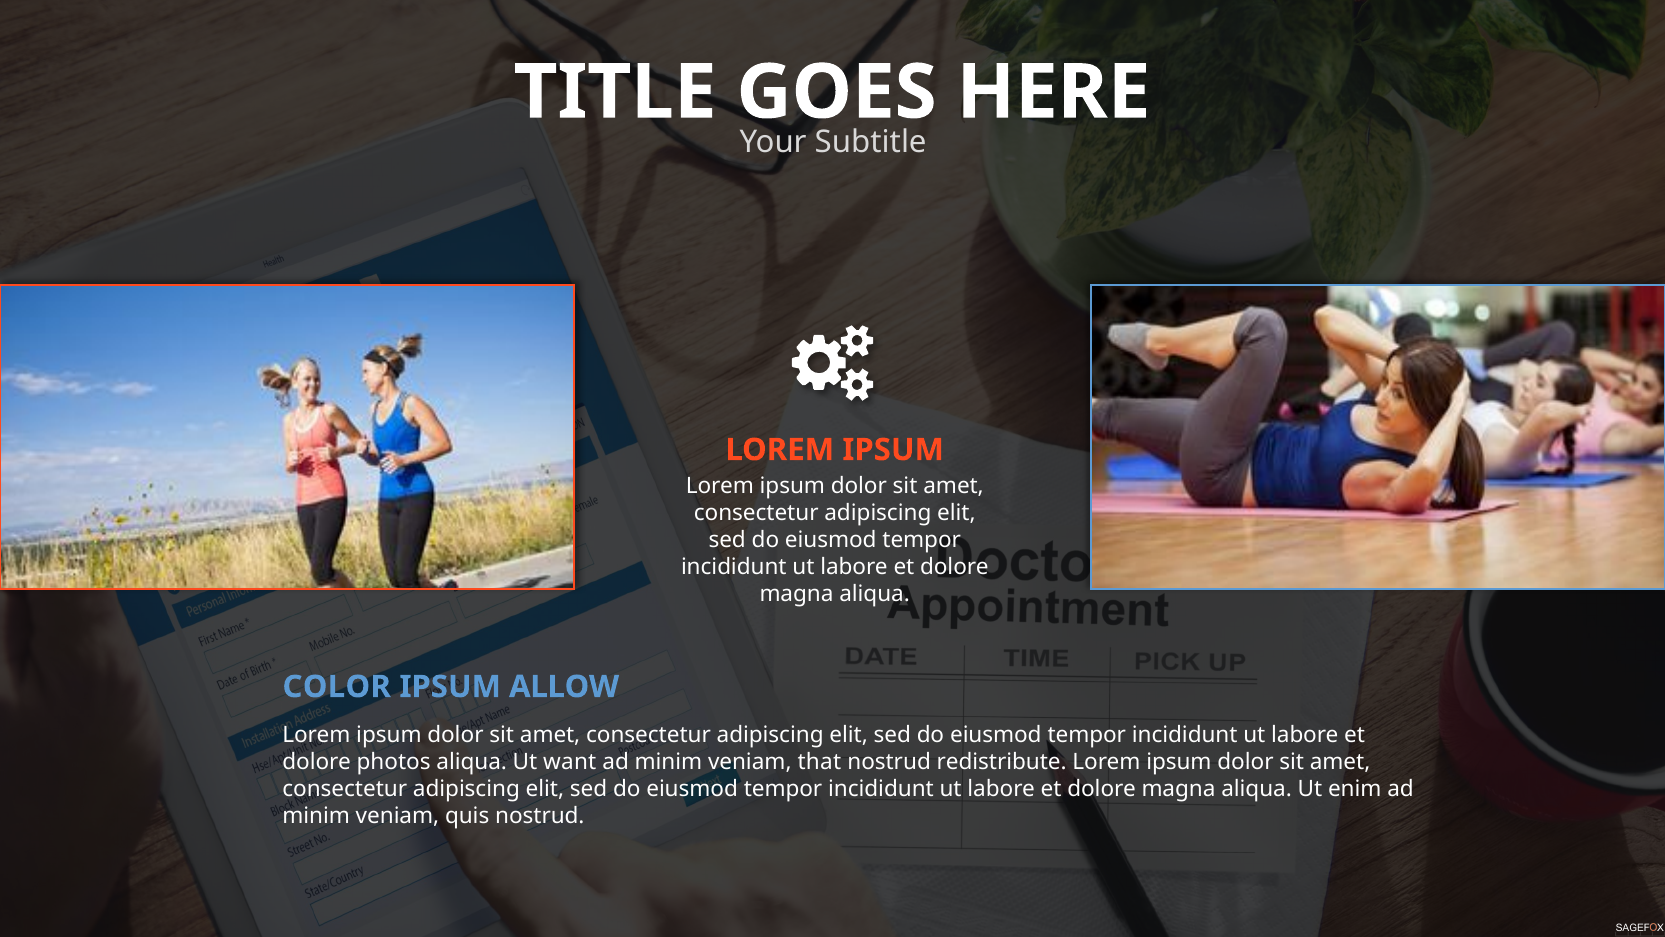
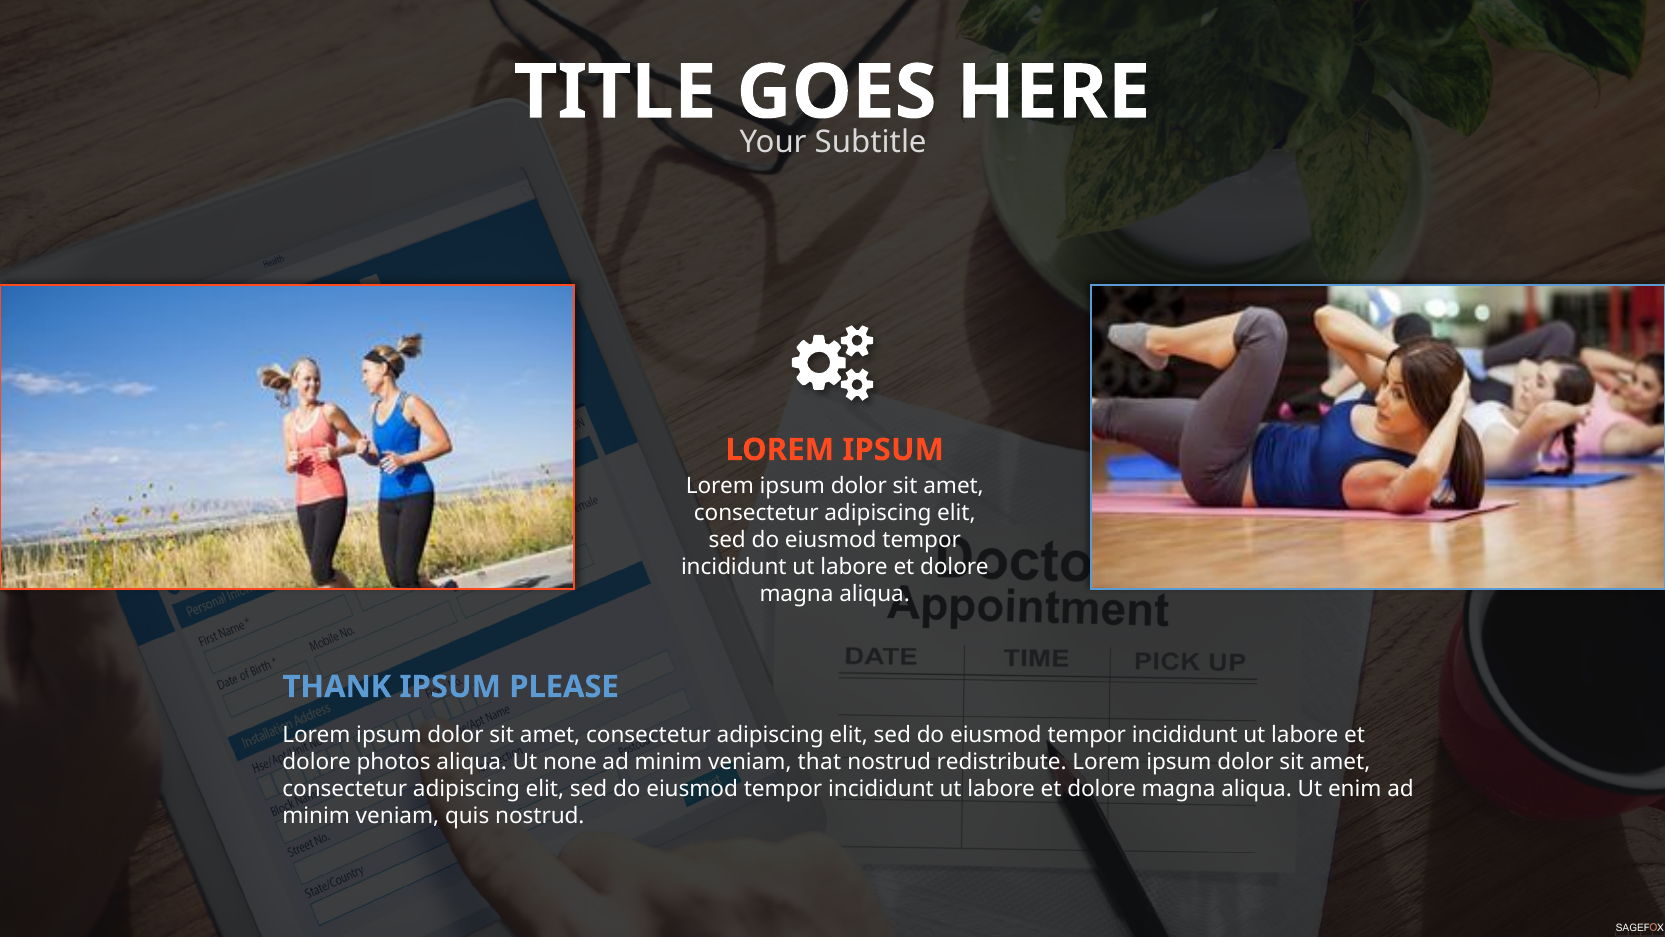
COLOR: COLOR -> THANK
ALLOW: ALLOW -> PLEASE
want: want -> none
